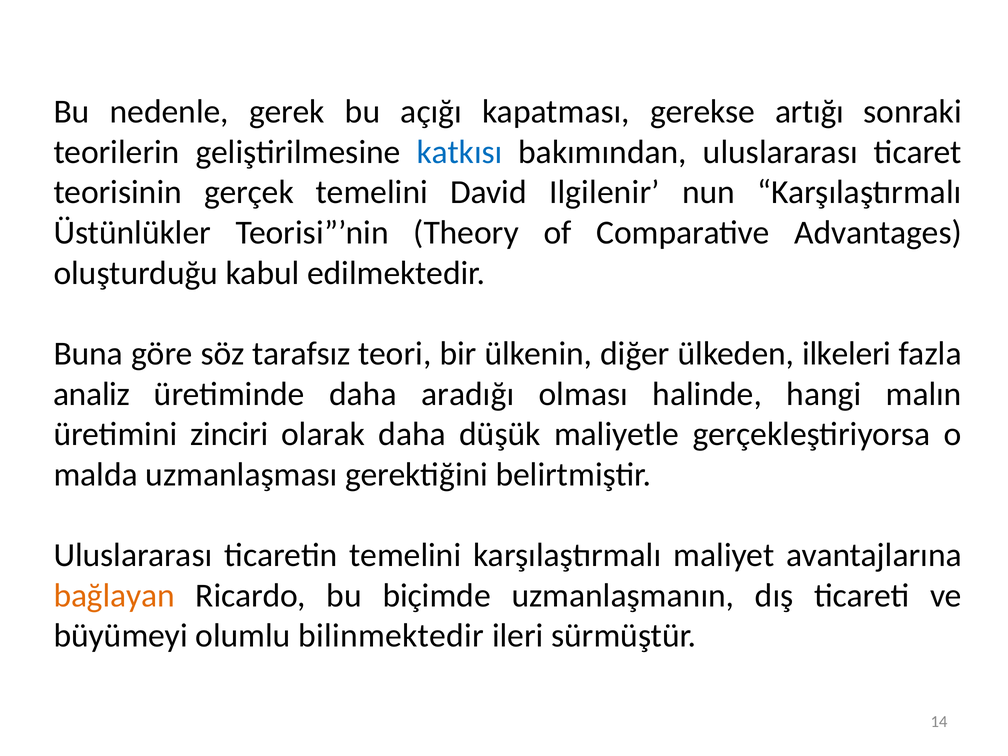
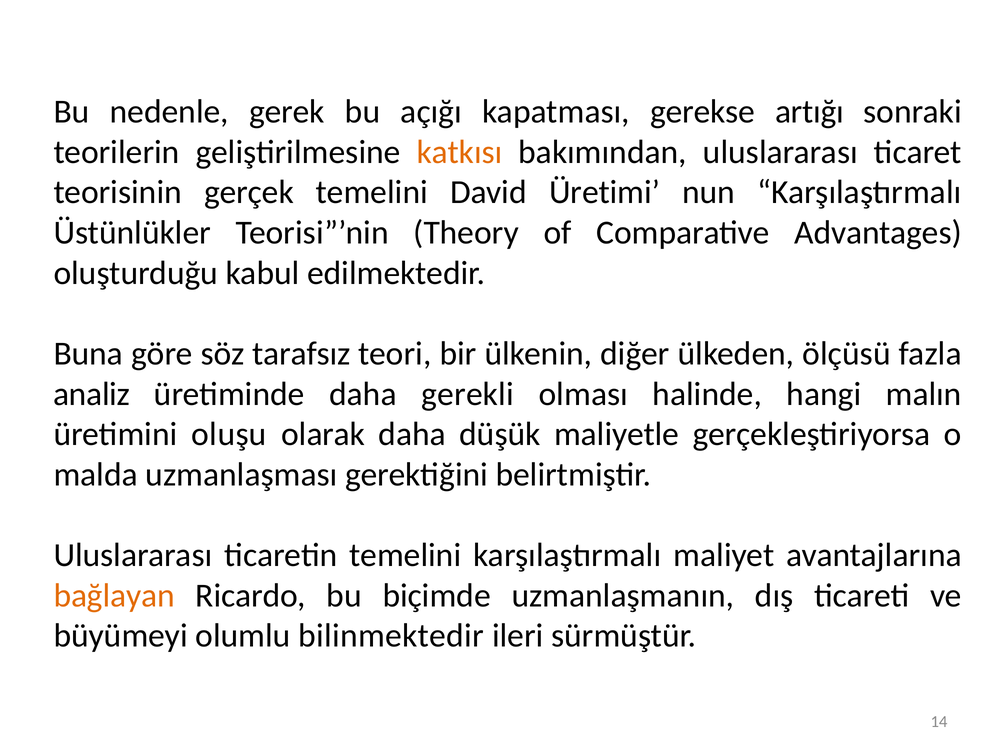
katkısı colour: blue -> orange
Ilgilenir: Ilgilenir -> Üretimi
ilkeleri: ilkeleri -> ölçüsü
aradığı: aradığı -> gerekli
zinciri: zinciri -> oluşu
